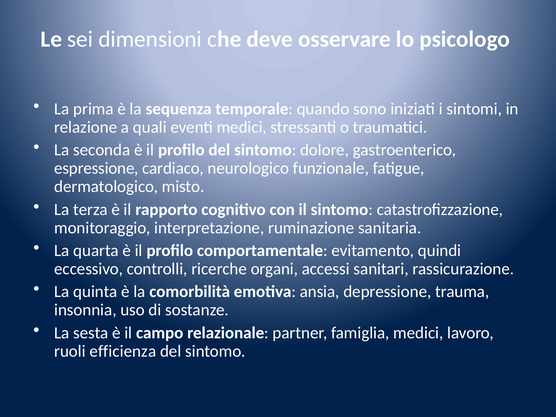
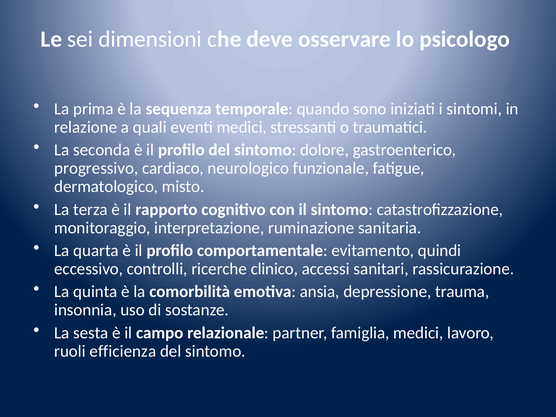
espressione: espressione -> progressivo
organi: organi -> clinico
